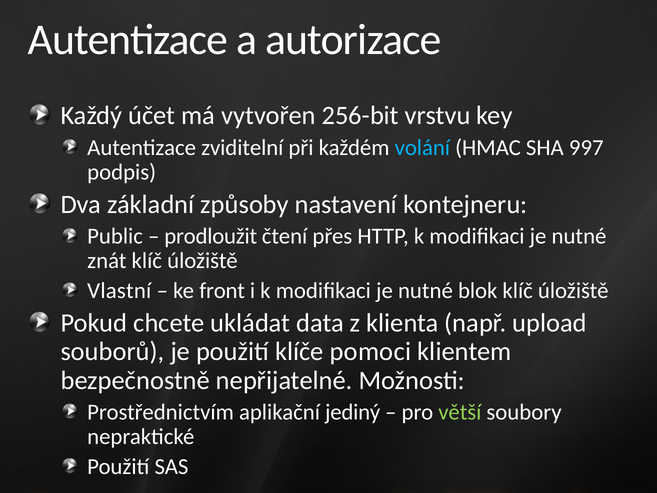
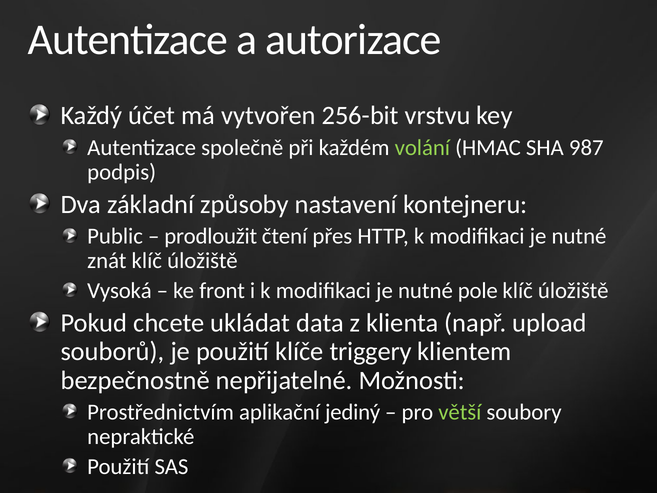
zviditelní: zviditelní -> společně
volání colour: light blue -> light green
997: 997 -> 987
Vlastní: Vlastní -> Vysoká
blok: blok -> pole
pomoci: pomoci -> triggery
